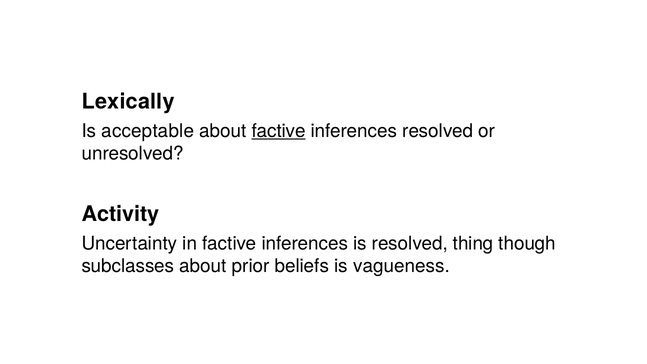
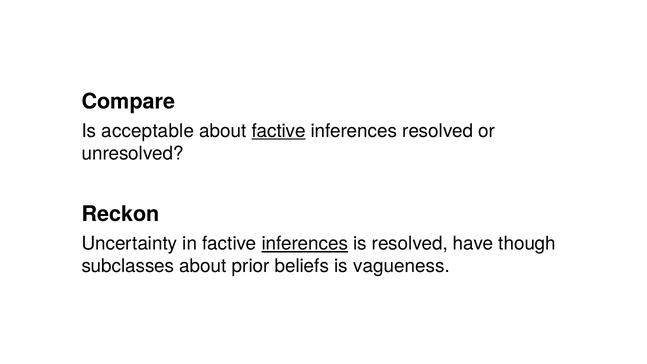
Lexically: Lexically -> Compare
Activity: Activity -> Reckon
inferences at (305, 244) underline: none -> present
thing: thing -> have
